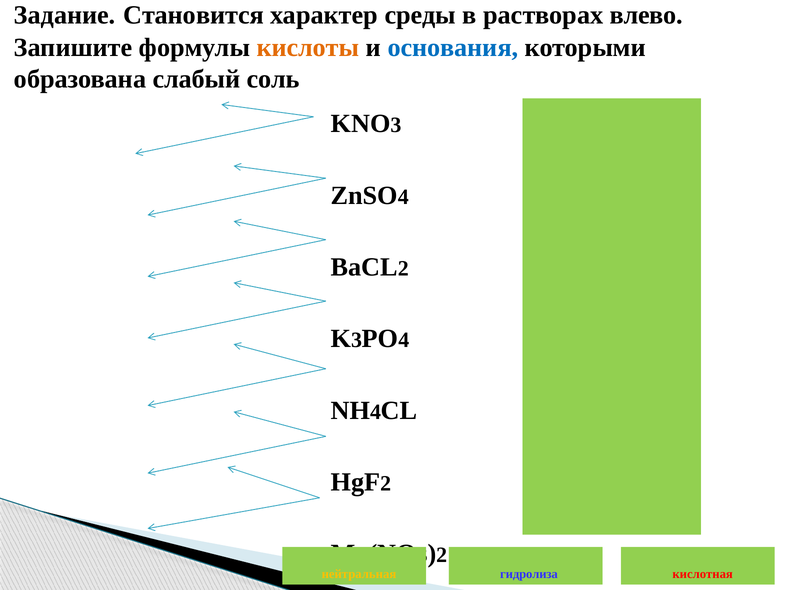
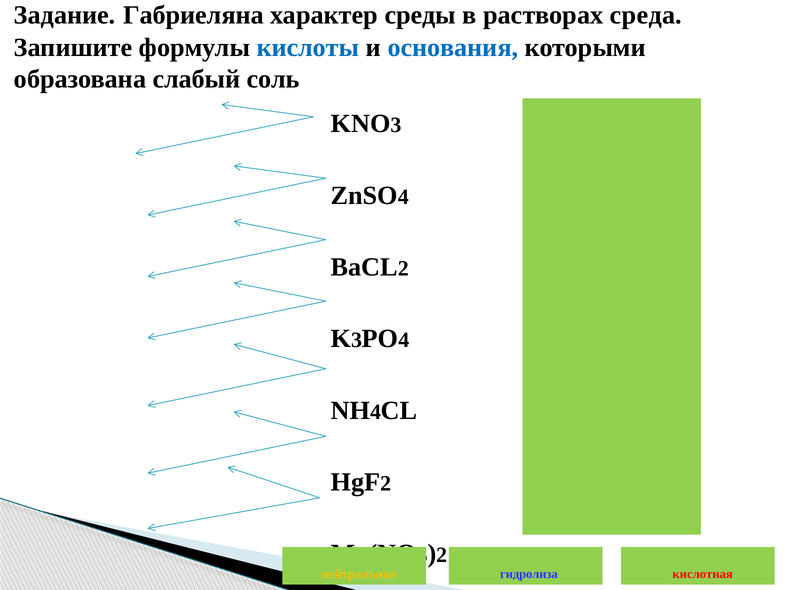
Становится: Становится -> Габриеляна
влево: влево -> среда
кислоты colour: orange -> blue
